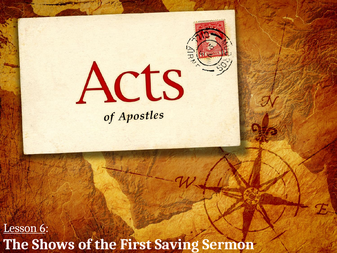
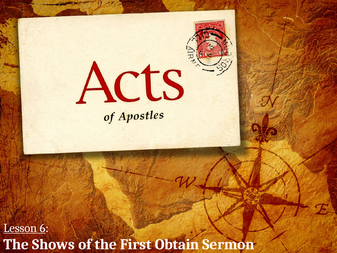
Saving: Saving -> Obtain
